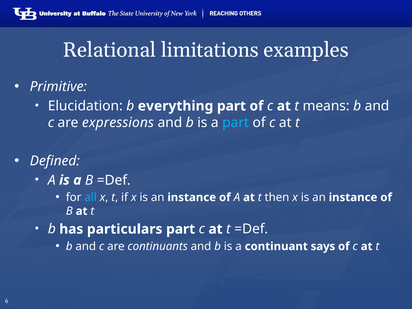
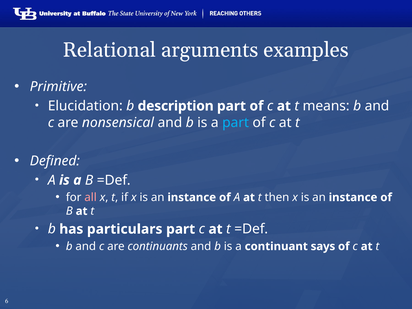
limitations: limitations -> arguments
everything: everything -> description
expressions: expressions -> nonsensical
all colour: light blue -> pink
